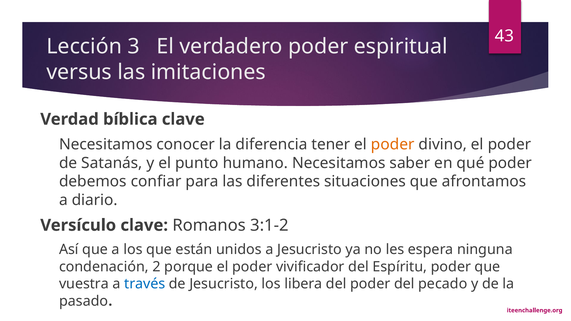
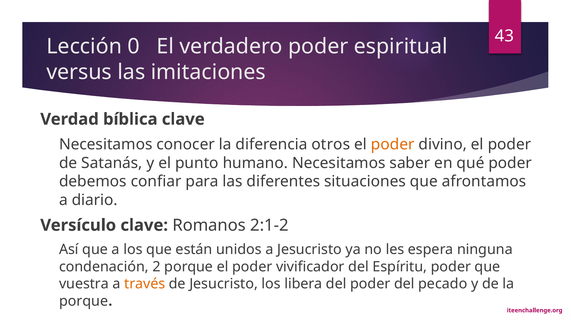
3: 3 -> 0
tener: tener -> otros
3:1-2: 3:1-2 -> 2:1-2
través colour: blue -> orange
pasado at (84, 301): pasado -> porque
